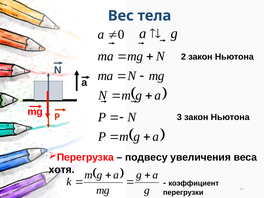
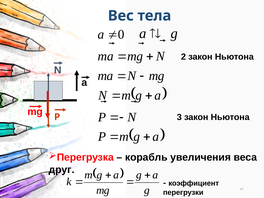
подвесу: подвесу -> корабль
хотя: хотя -> друг
